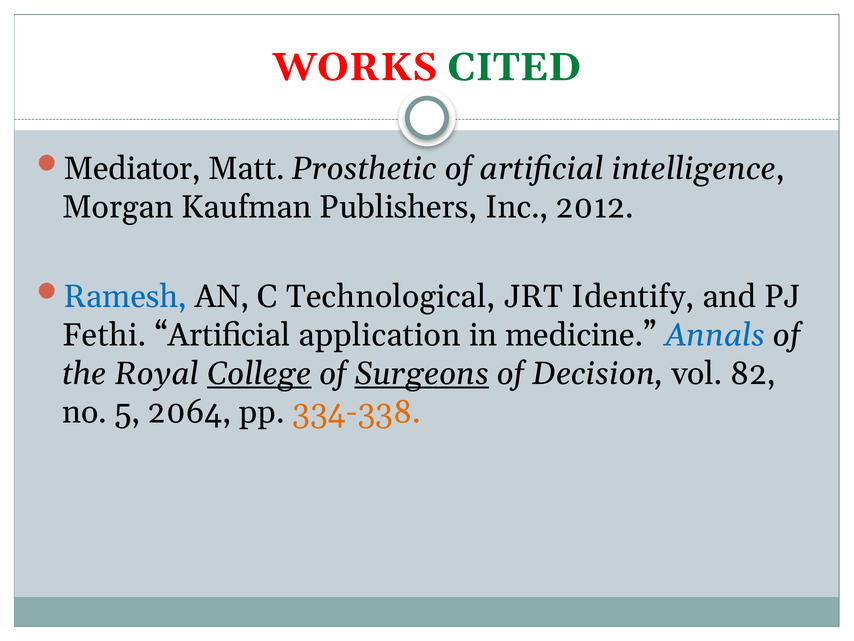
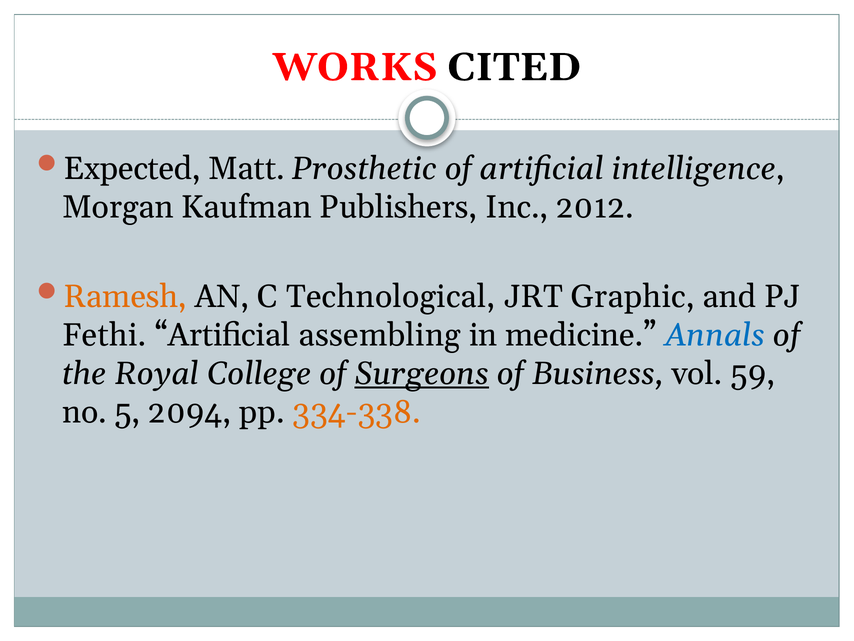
CITED colour: green -> black
Mediator: Mediator -> Expected
Ramesh colour: blue -> orange
Identify: Identify -> Graphic
application: application -> assembling
College underline: present -> none
Decision: Decision -> Business
82: 82 -> 59
2064: 2064 -> 2094
